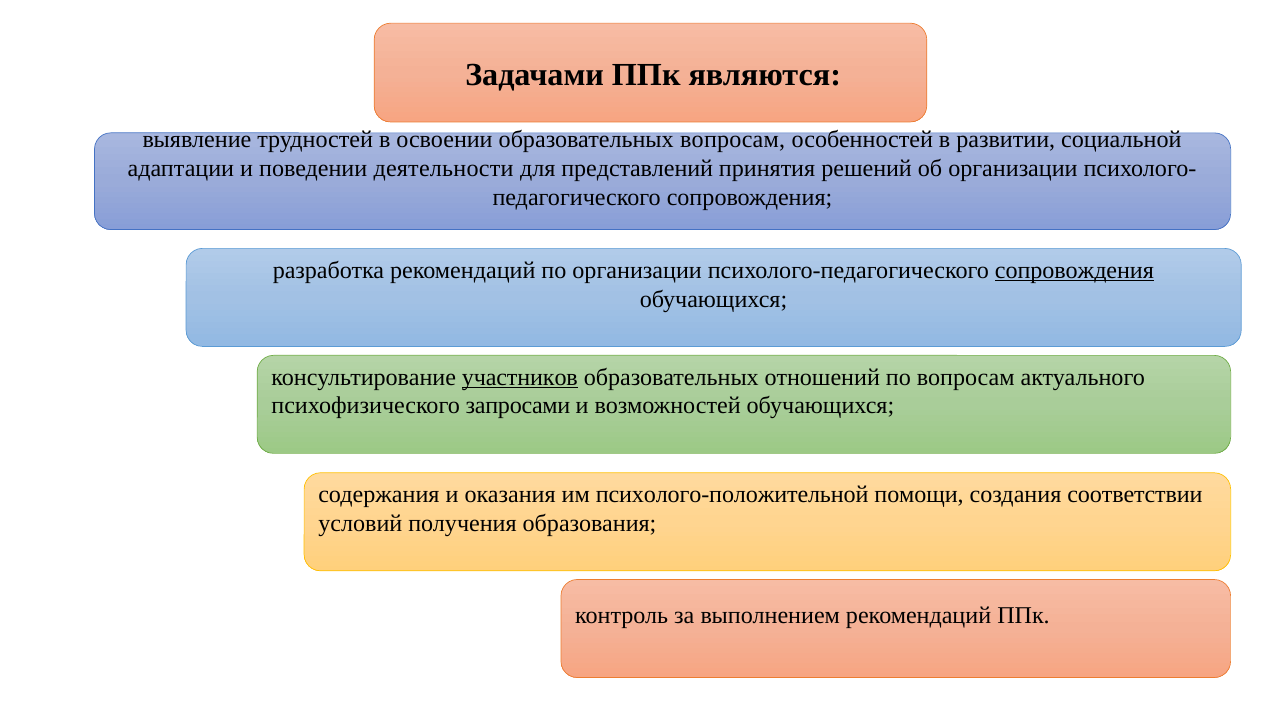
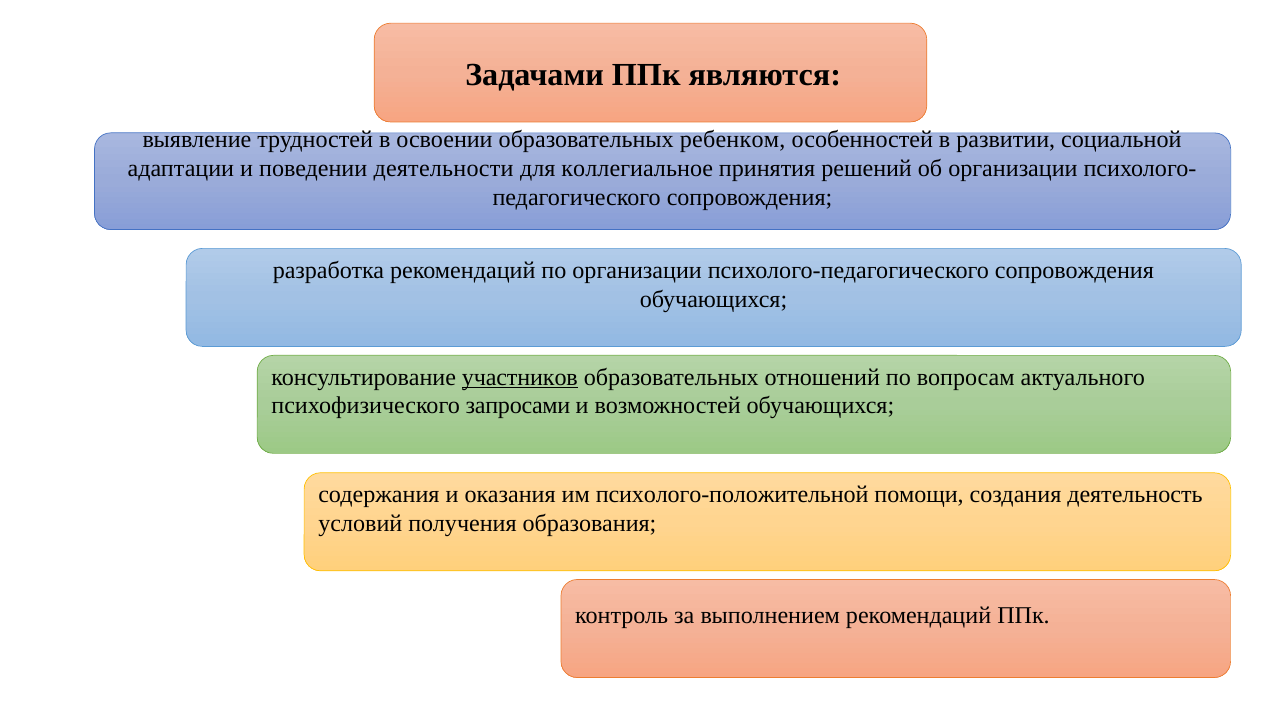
образовательных вопросам: вопросам -> ребенком
представлений: представлений -> коллегиальное
сопровождения at (1074, 270) underline: present -> none
соответствии: соответствии -> деятельность
